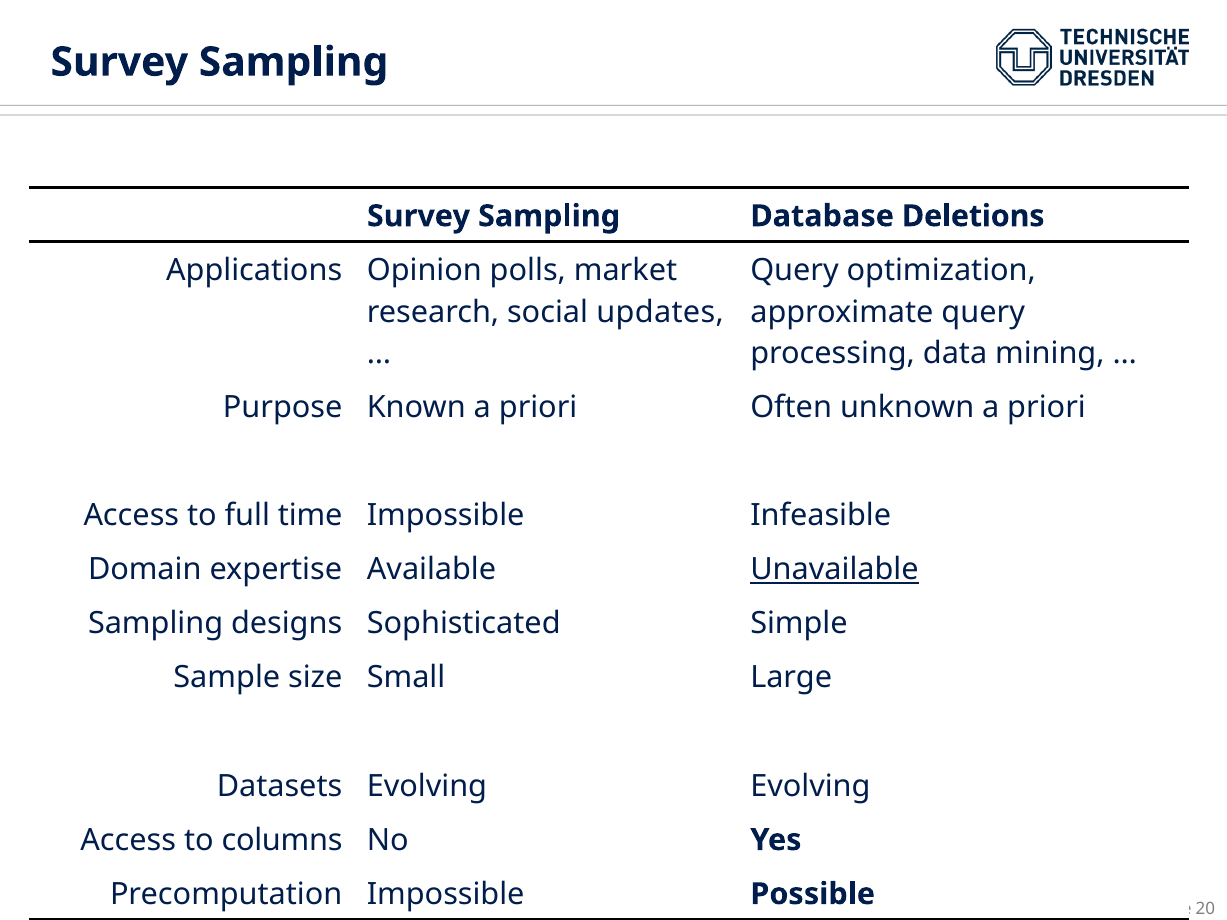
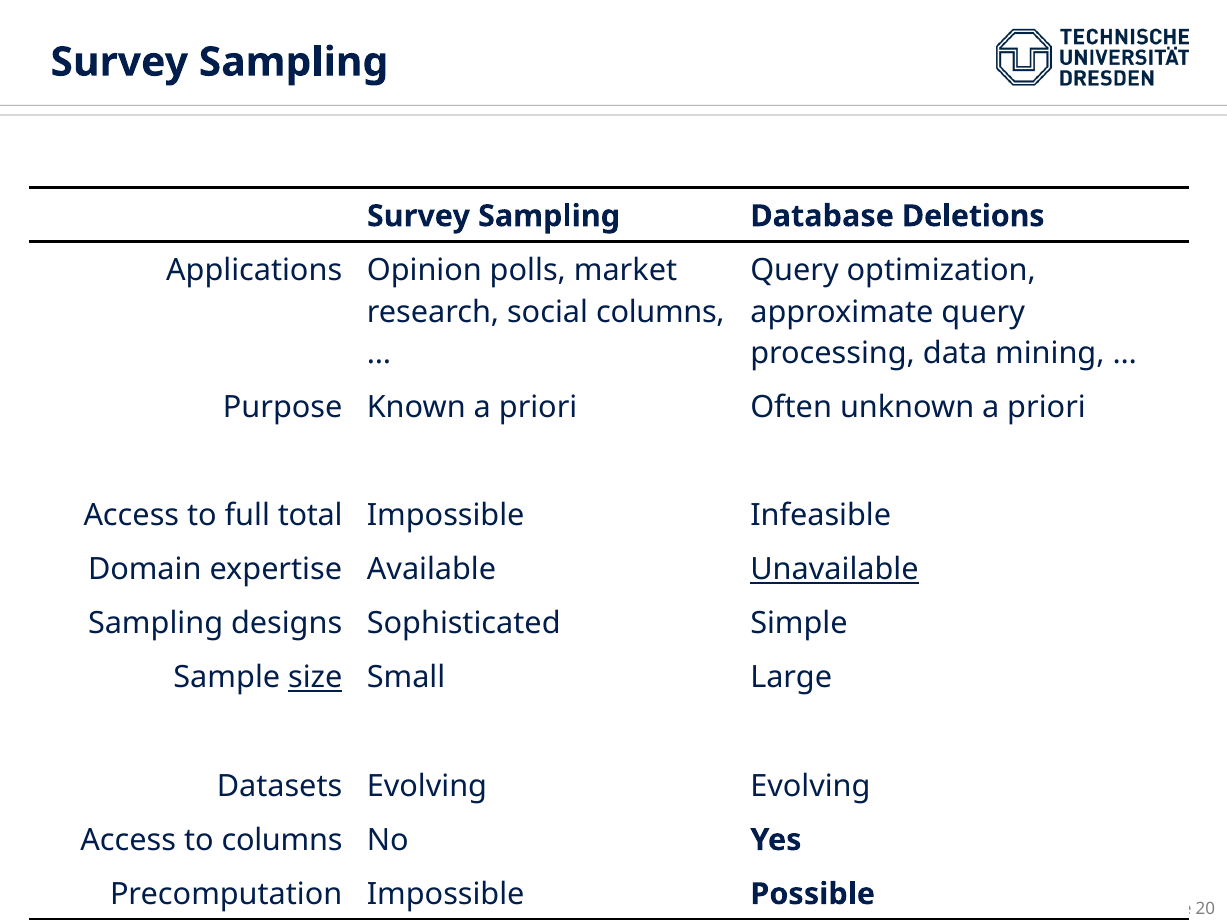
social updates: updates -> columns
time: time -> total
size underline: none -> present
